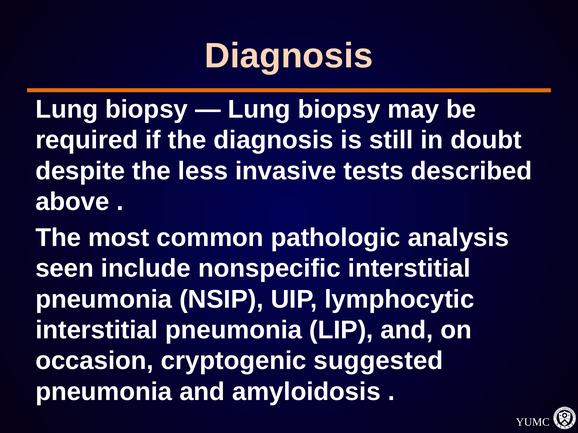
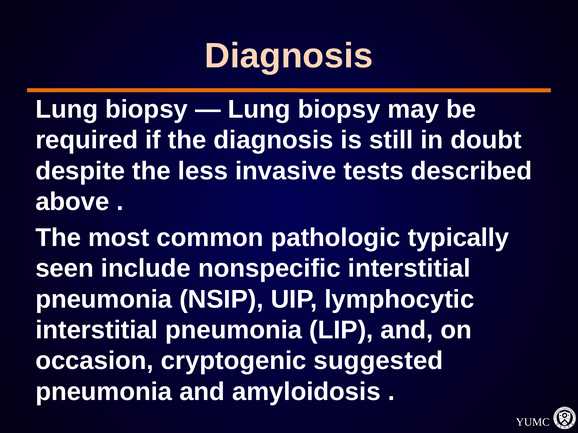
analysis: analysis -> typically
